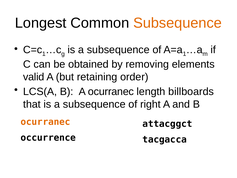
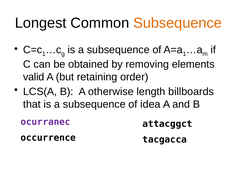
A ocurranec: ocurranec -> otherwise
right: right -> idea
ocurranec at (45, 122) colour: orange -> purple
